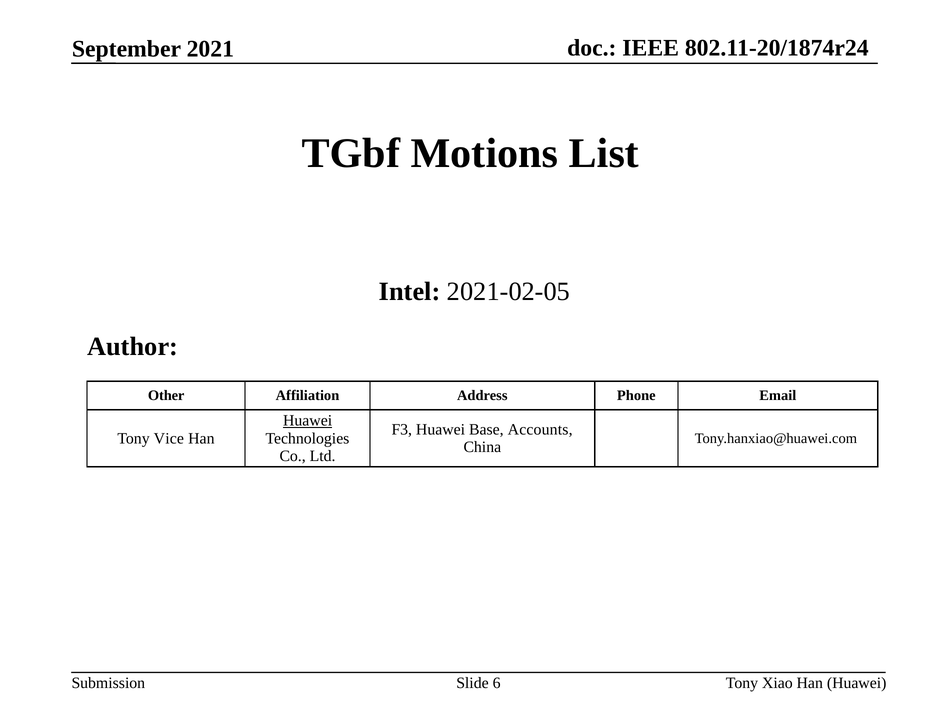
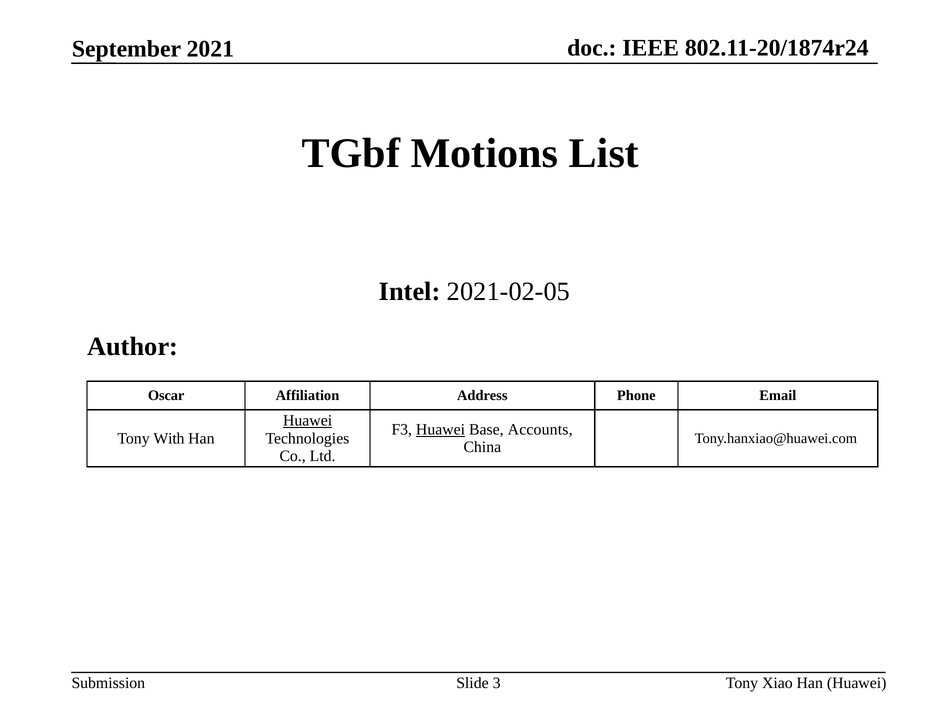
Other: Other -> Oscar
Huawei at (441, 429) underline: none -> present
Vice: Vice -> With
6: 6 -> 3
